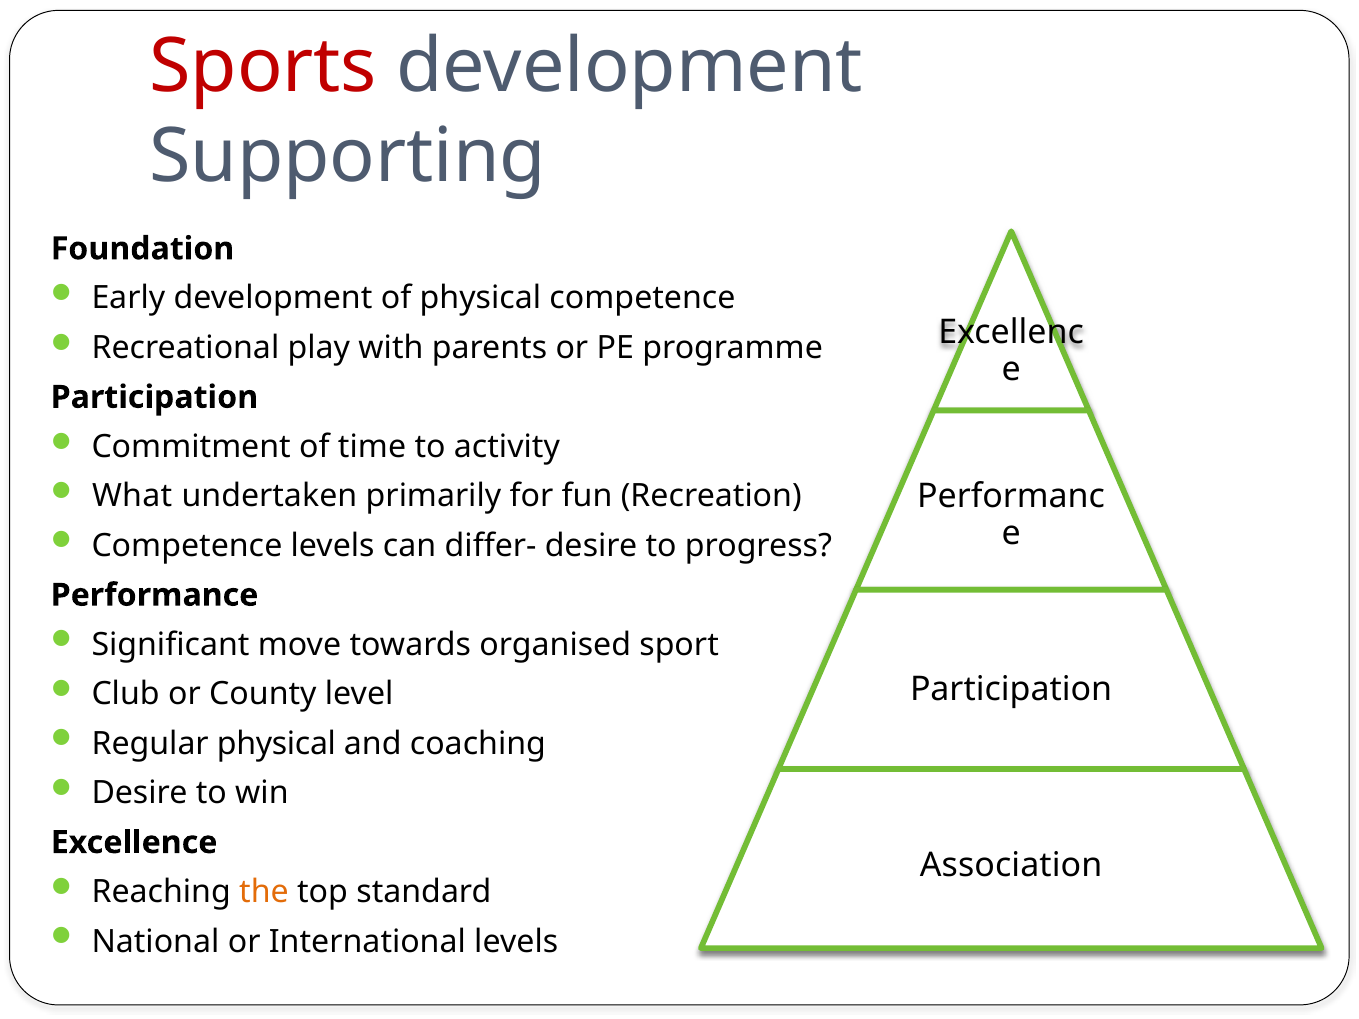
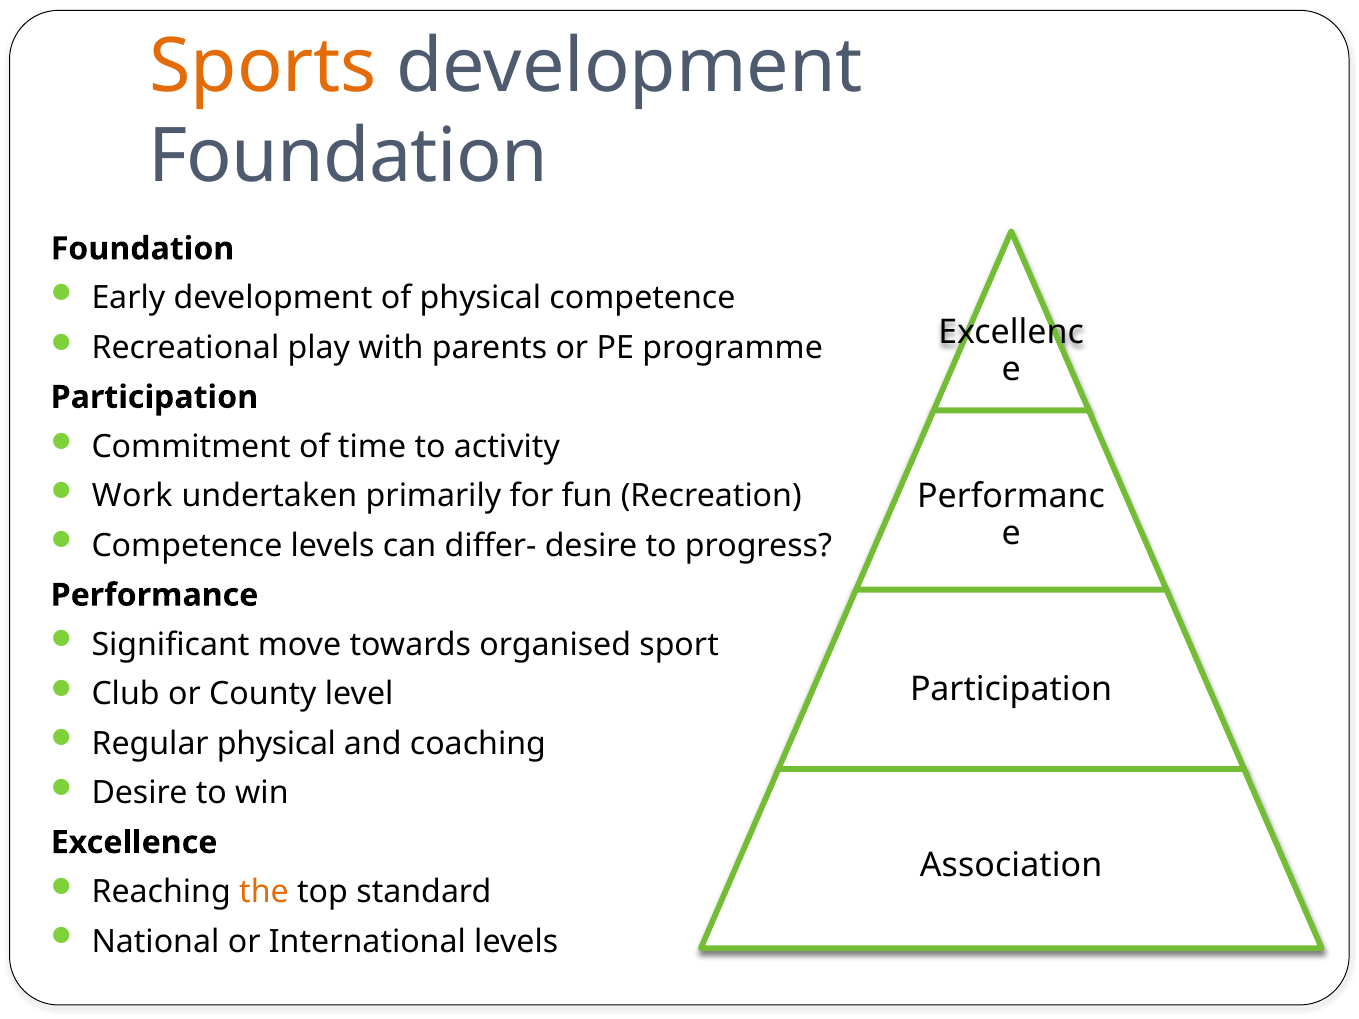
Sports colour: red -> orange
Supporting at (348, 157): Supporting -> Foundation
What: What -> Work
